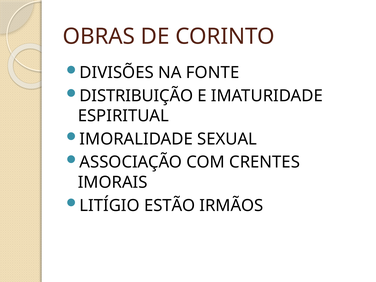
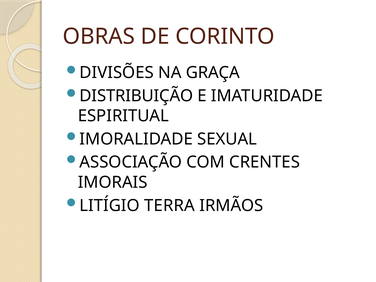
FONTE: FONTE -> GRAÇA
ESTÃO: ESTÃO -> TERRA
